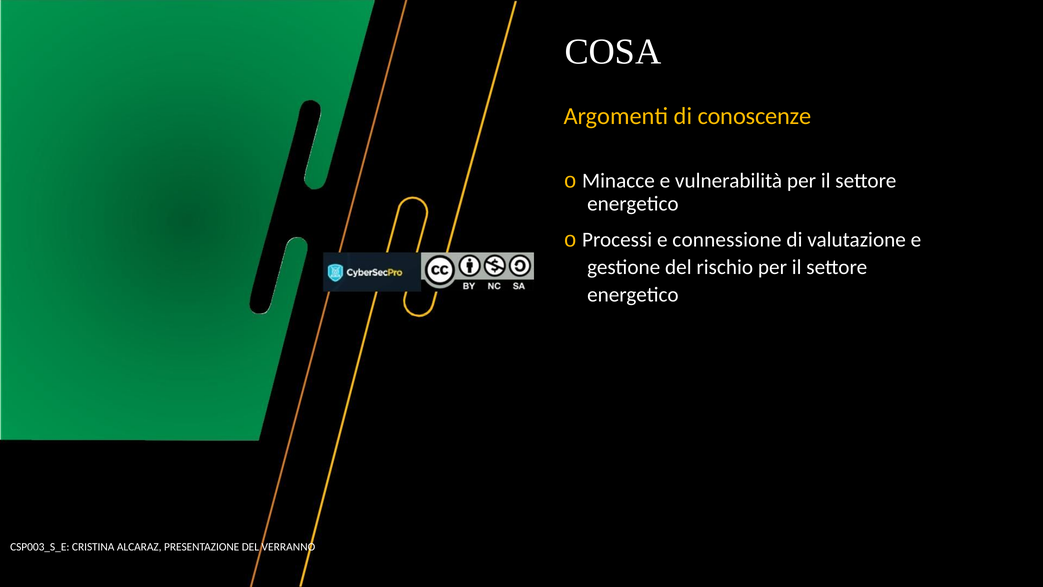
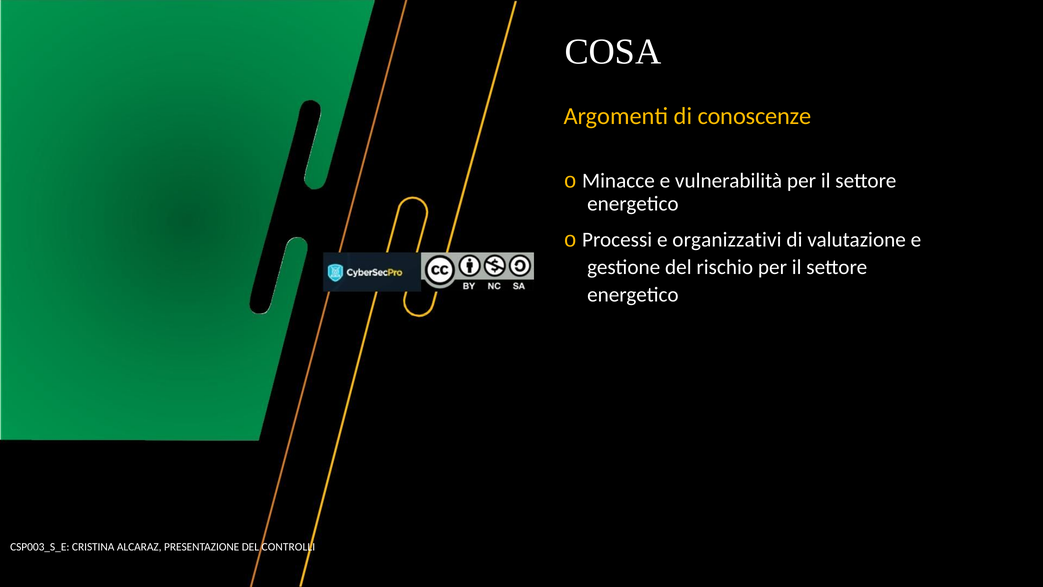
connessione: connessione -> organizzativi
VERRANNO: VERRANNO -> CONTROLLI
